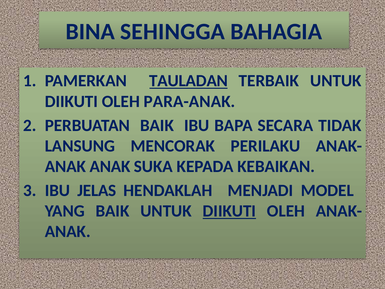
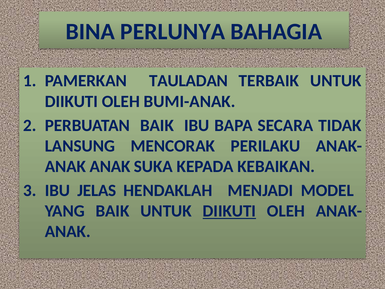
SEHINGGA: SEHINGGA -> PERLUNYA
TAULADAN underline: present -> none
PARA-ANAK: PARA-ANAK -> BUMI-ANAK
